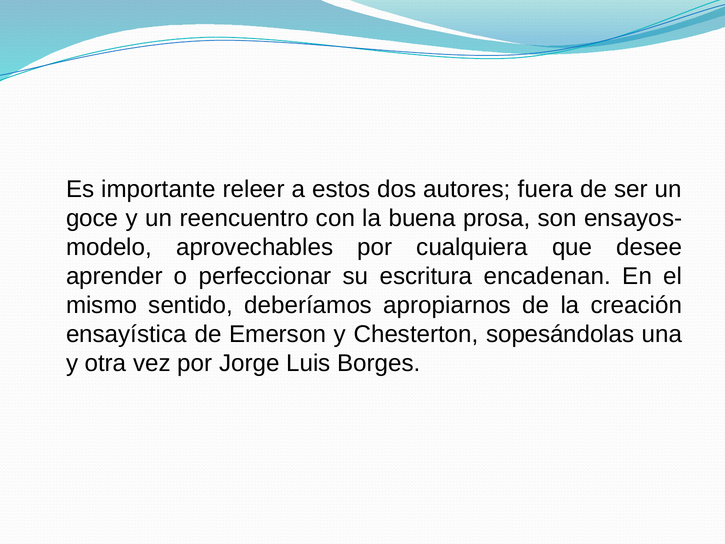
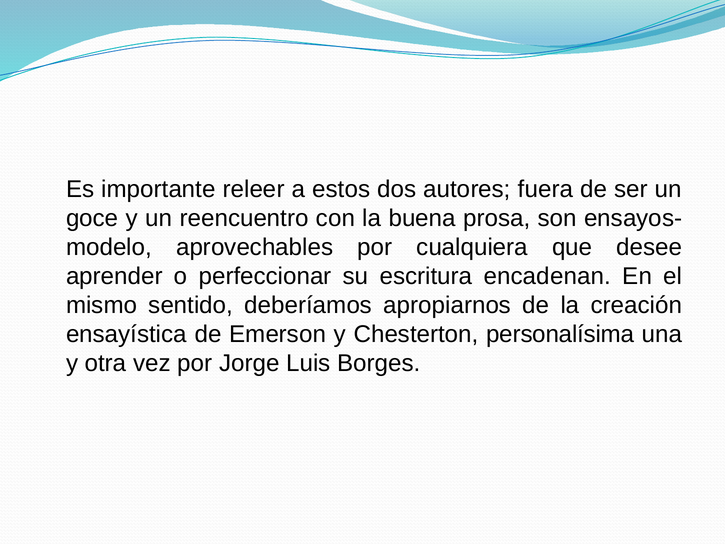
sopesándolas: sopesándolas -> personalísima
